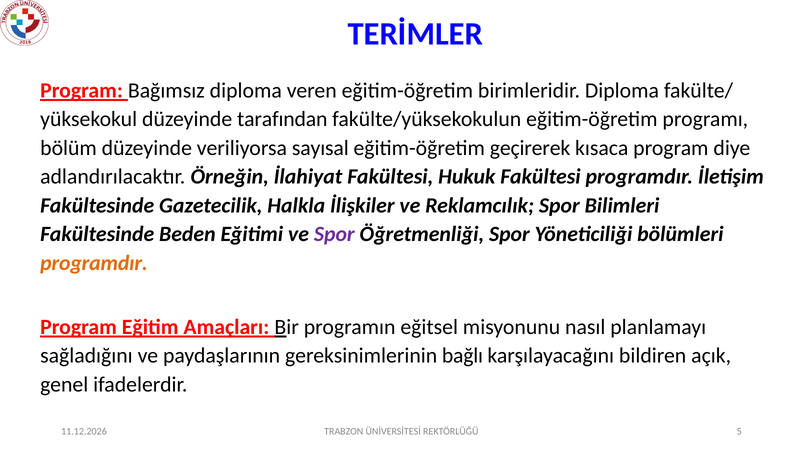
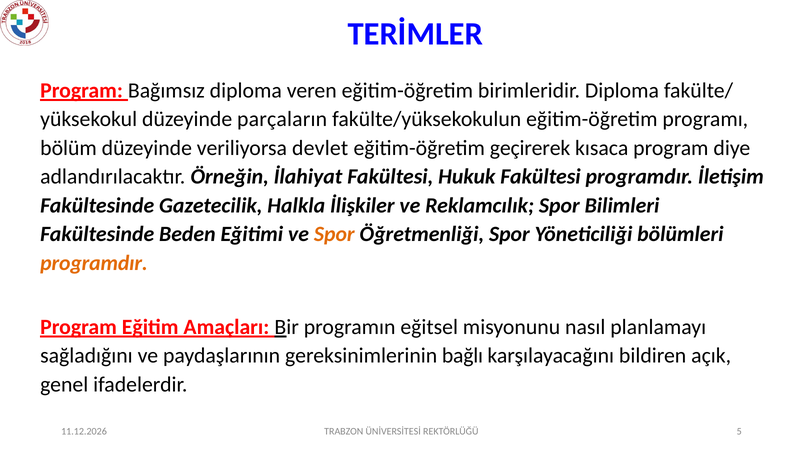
tarafından: tarafından -> parçaların
sayısal: sayısal -> devlet
Spor at (334, 234) colour: purple -> orange
